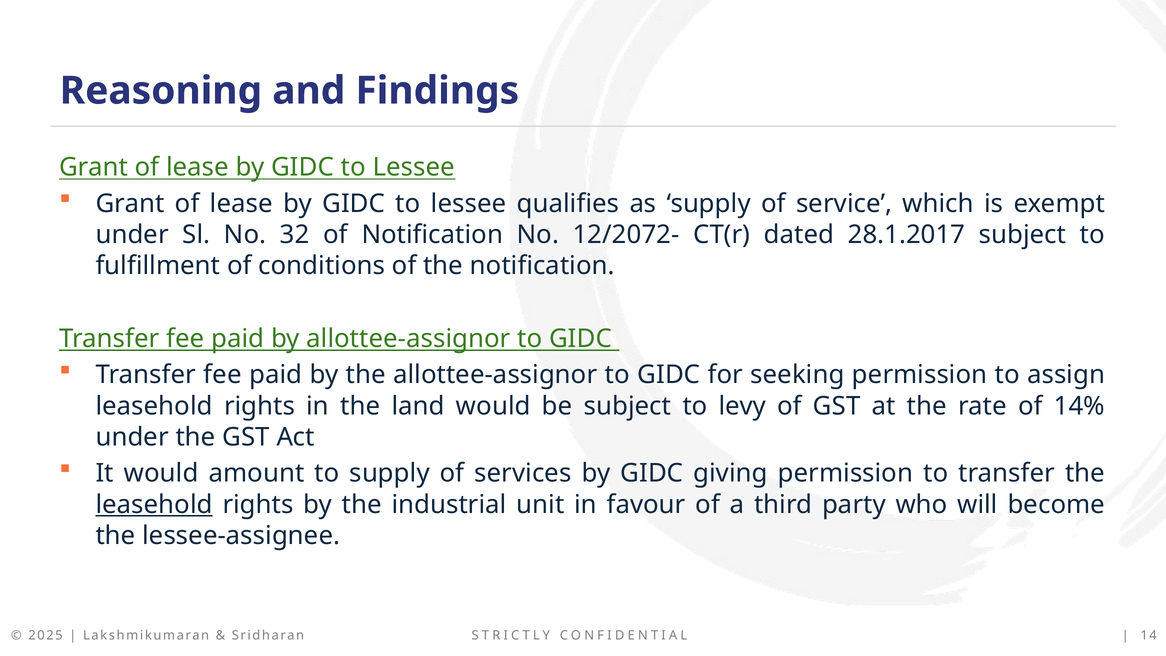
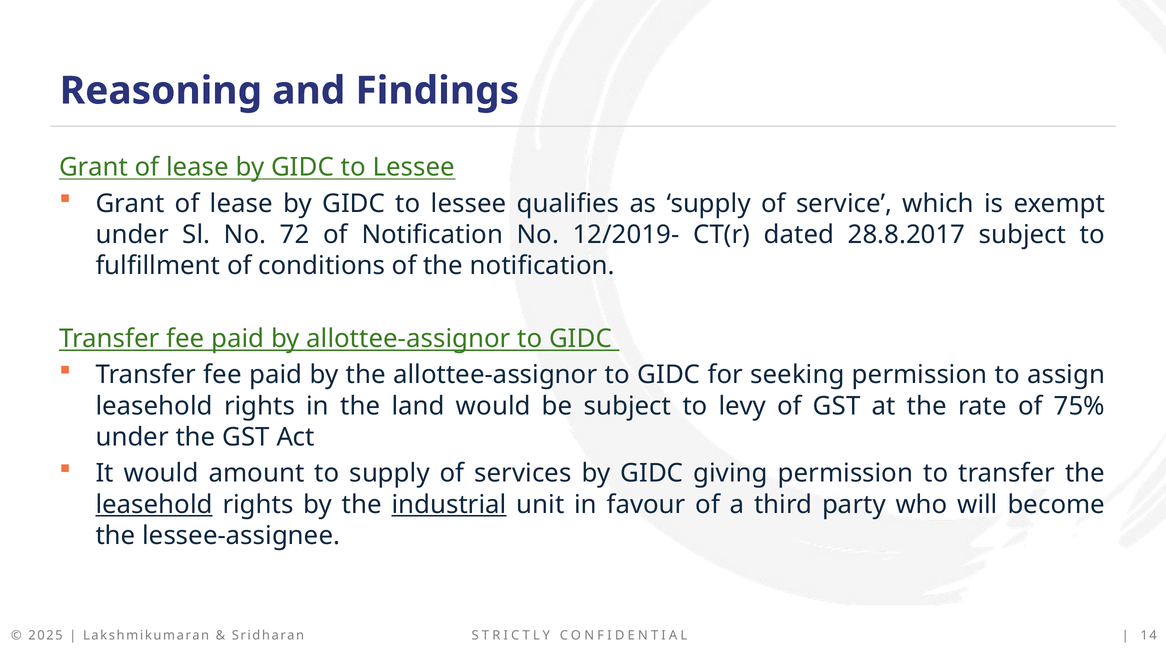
32: 32 -> 72
12/2072-: 12/2072- -> 12/2019-
28.1.2017: 28.1.2017 -> 28.8.2017
14%: 14% -> 75%
industrial underline: none -> present
